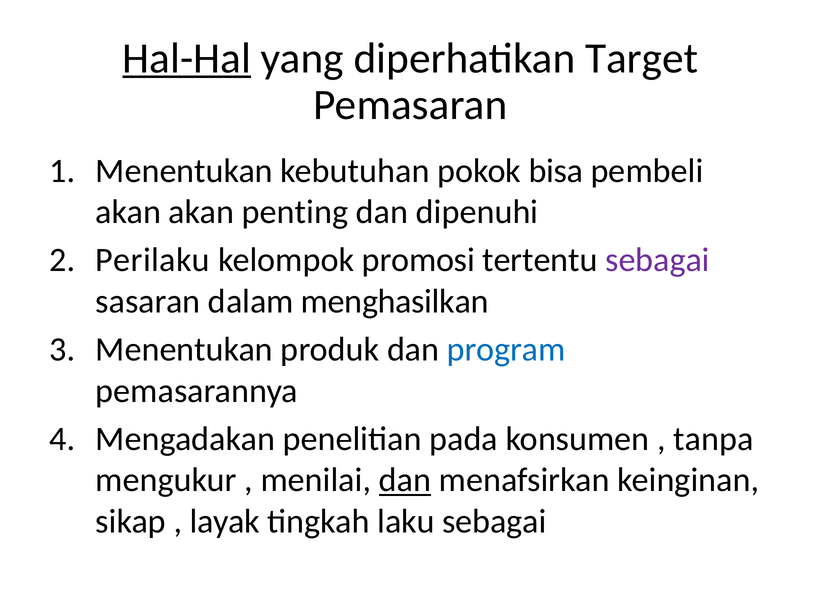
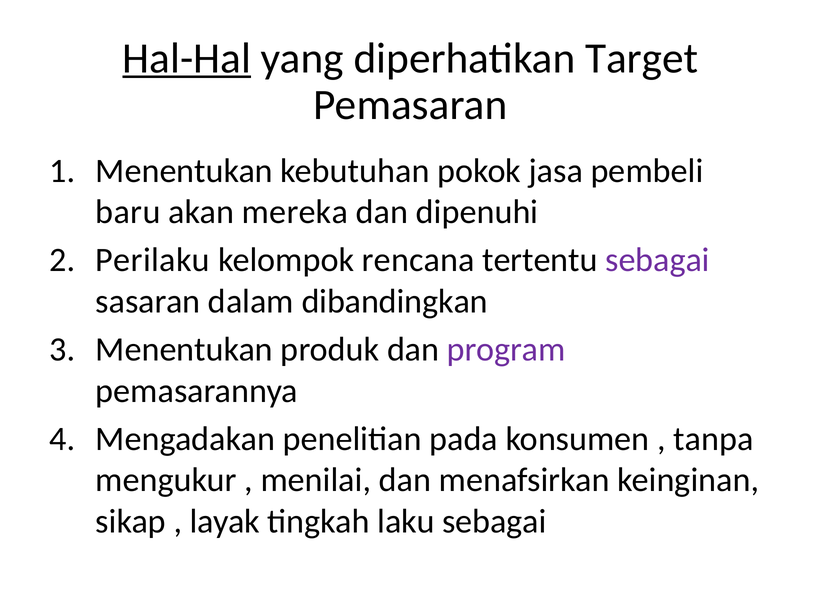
bisa: bisa -> jasa
akan at (128, 212): akan -> baru
penting: penting -> mereka
promosi: promosi -> rencana
menghasilkan: menghasilkan -> dibandingkan
program colour: blue -> purple
dan at (405, 480) underline: present -> none
